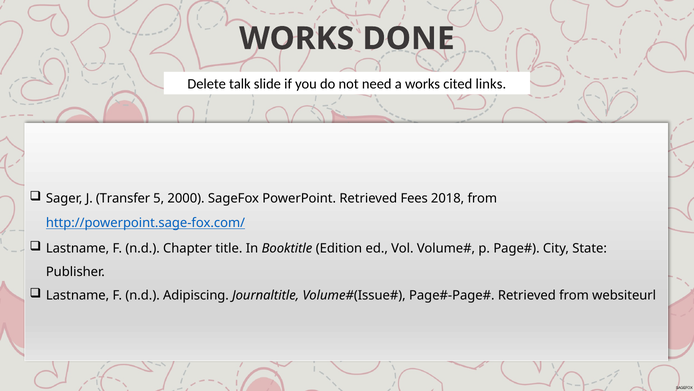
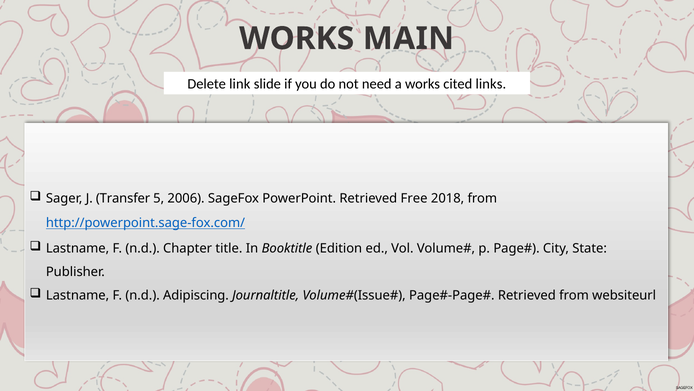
DONE: DONE -> MAIN
talk: talk -> link
2000: 2000 -> 2006
Fees: Fees -> Free
